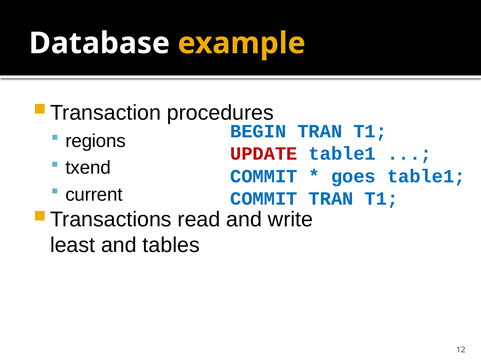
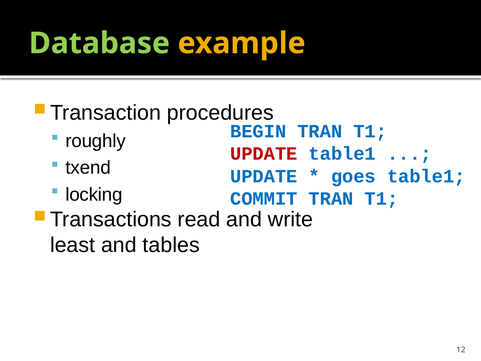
Database colour: white -> light green
regions: regions -> roughly
COMMIT at (264, 176): COMMIT -> UPDATE
current: current -> locking
